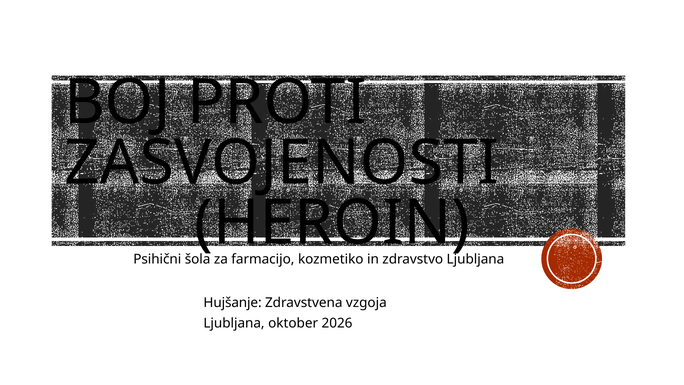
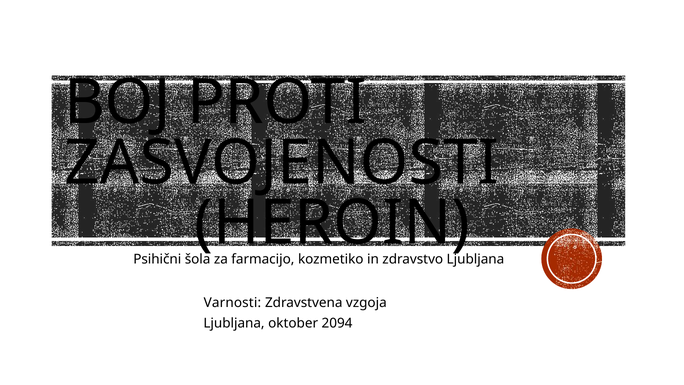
Hujšanje: Hujšanje -> Varnosti
2026: 2026 -> 2094
